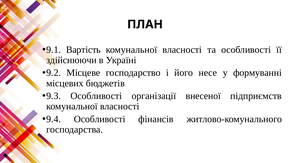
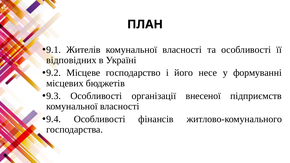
Вартість: Вартість -> Жителів
здійснюючи: здійснюючи -> відповідних
